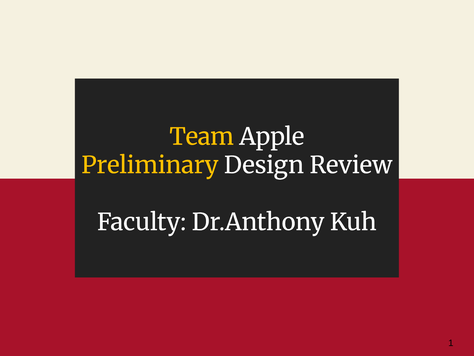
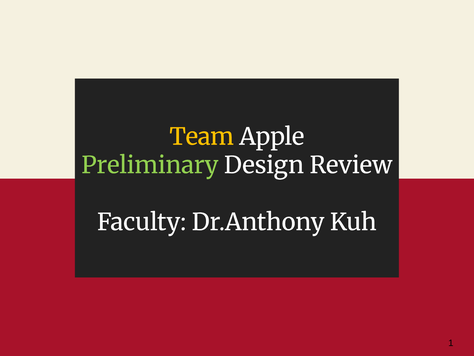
Preliminary colour: yellow -> light green
